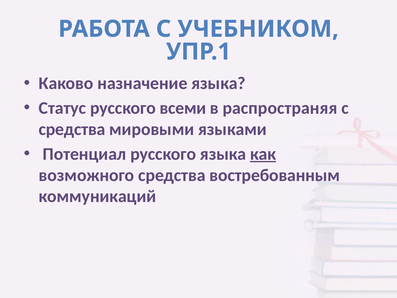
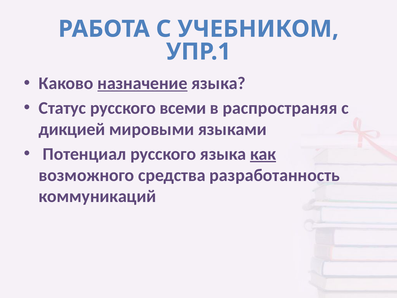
назначение underline: none -> present
средства at (72, 129): средства -> дикцией
востребованным: востребованным -> разработанность
